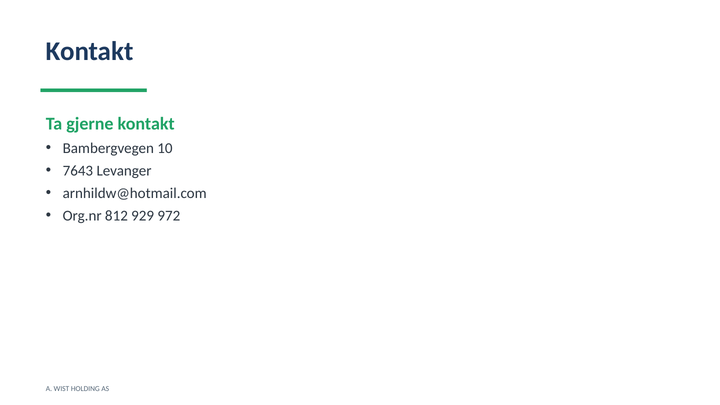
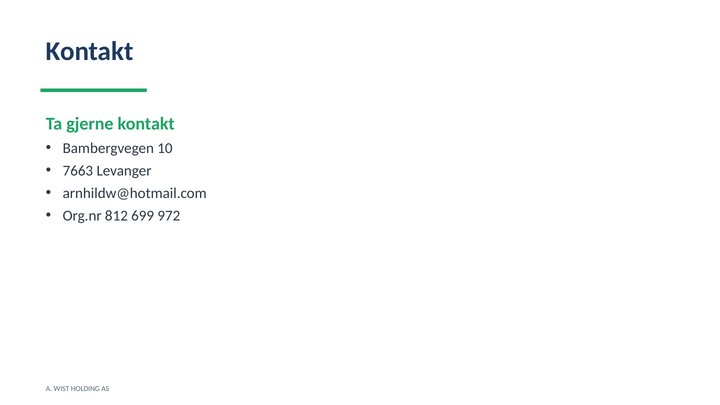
7643: 7643 -> 7663
929: 929 -> 699
